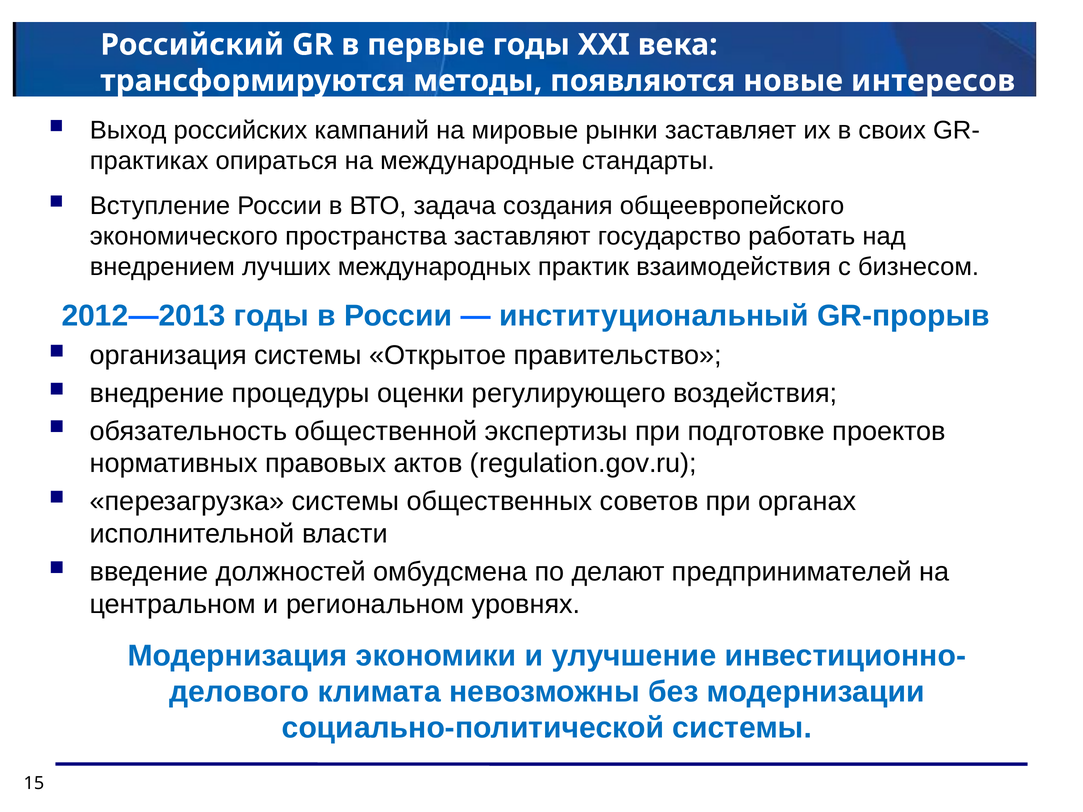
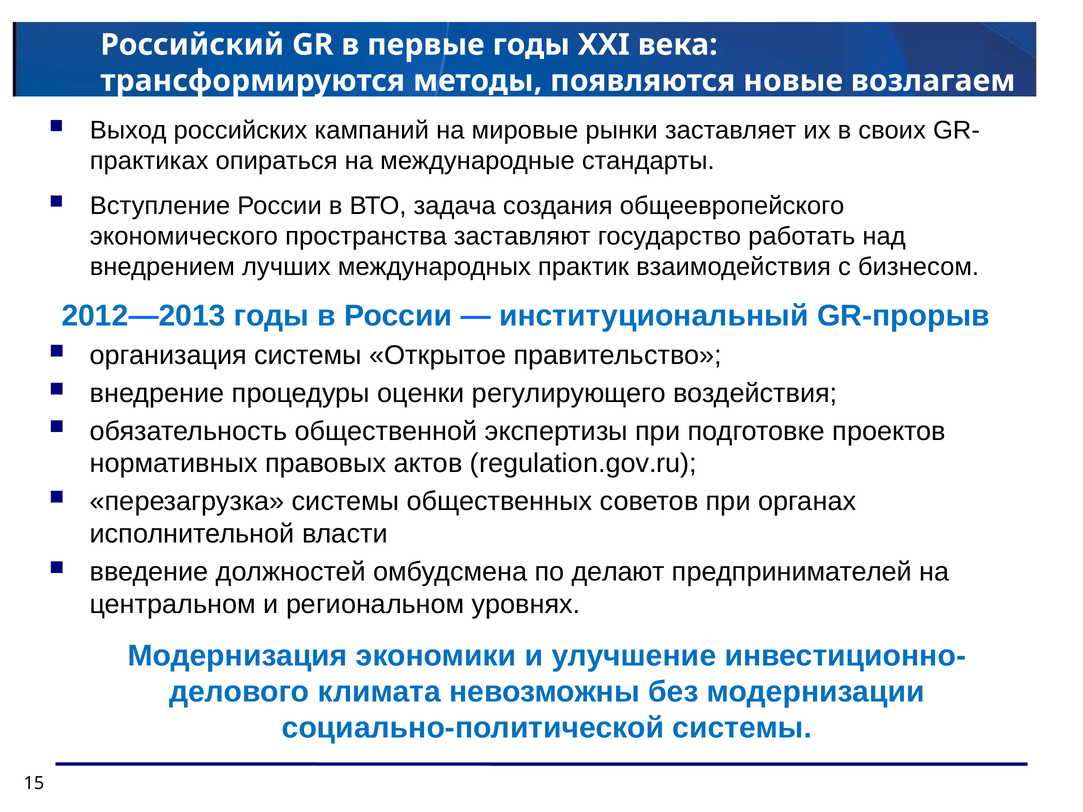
интересов: интересов -> возлагаем
